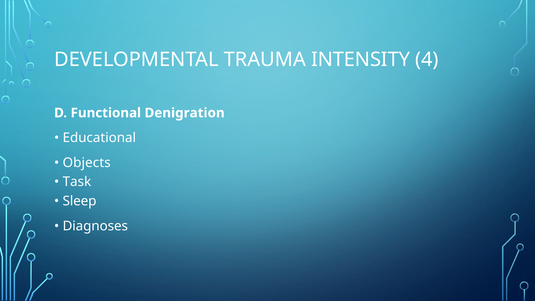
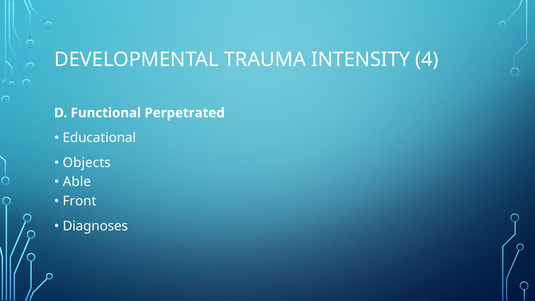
Denigration: Denigration -> Perpetrated
Task: Task -> Able
Sleep: Sleep -> Front
